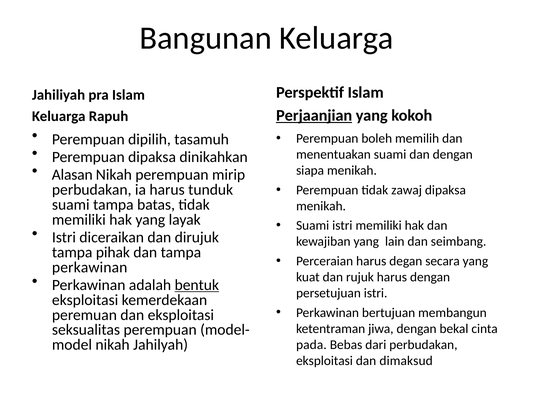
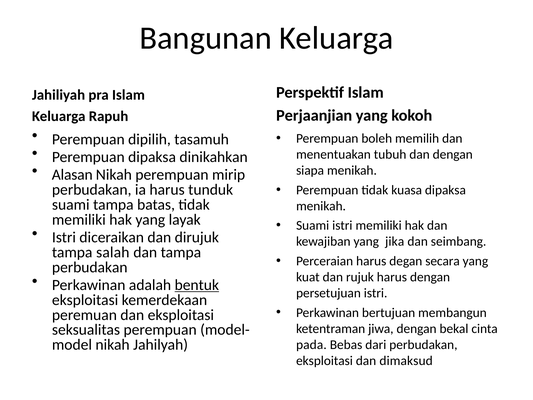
Perjaanjian underline: present -> none
menentuakan suami: suami -> tubuh
zawaj: zawaj -> kuasa
lain: lain -> jika
pihak: pihak -> salah
perkawinan at (90, 267): perkawinan -> perbudakan
